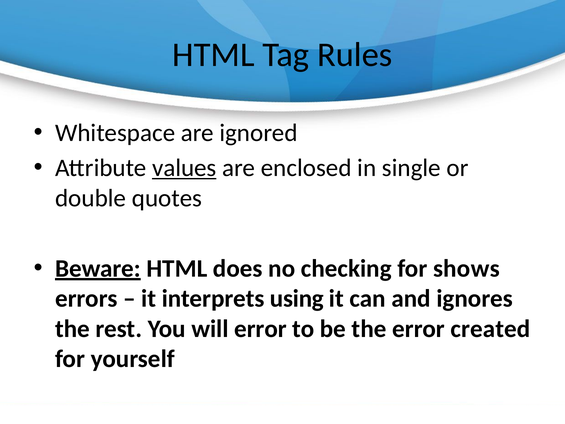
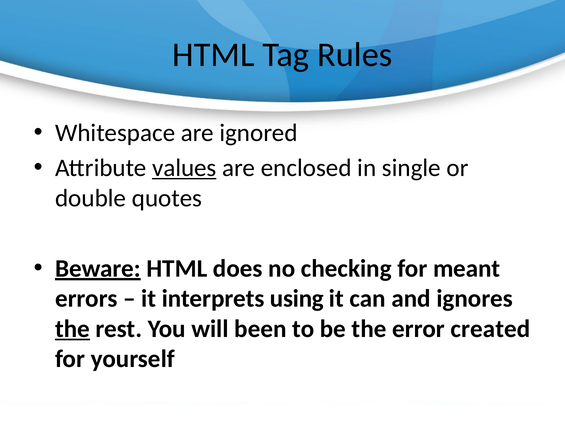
shows: shows -> meant
the at (72, 329) underline: none -> present
will error: error -> been
